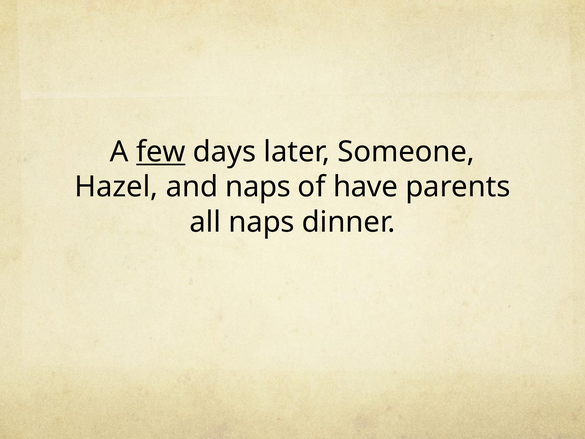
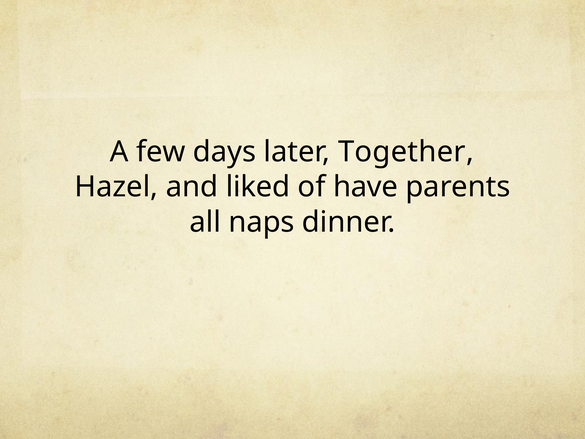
few underline: present -> none
Someone: Someone -> Together
and naps: naps -> liked
